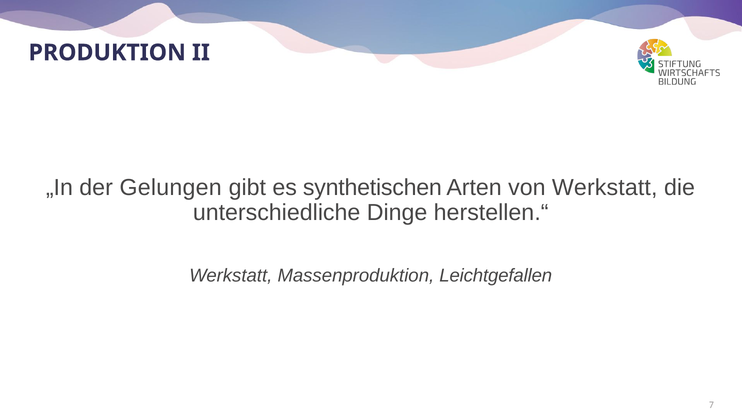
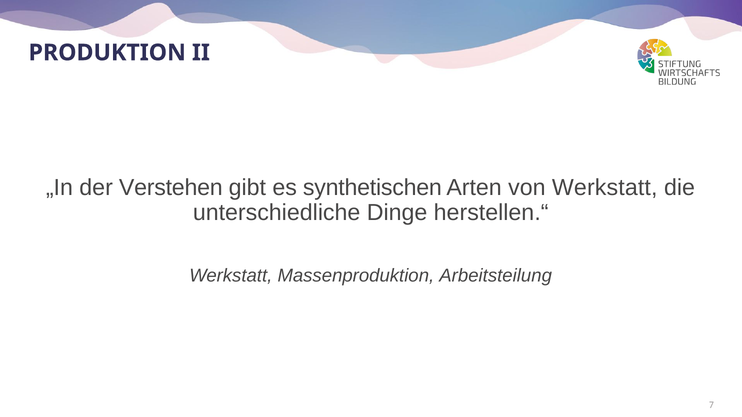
Gelungen: Gelungen -> Verstehen
Leichtgefallen: Leichtgefallen -> Arbeitsteilung
